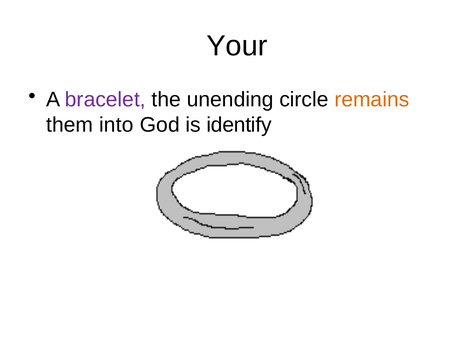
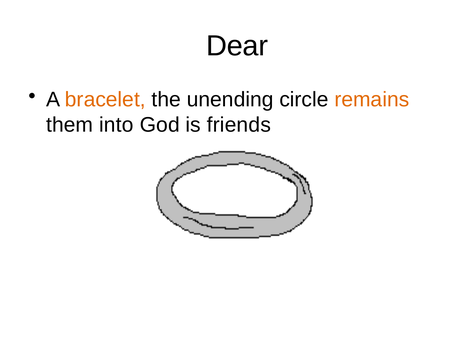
Your: Your -> Dear
bracelet colour: purple -> orange
identify: identify -> friends
